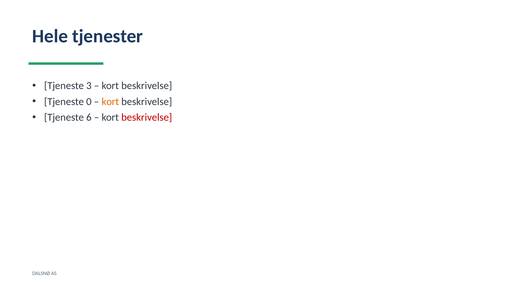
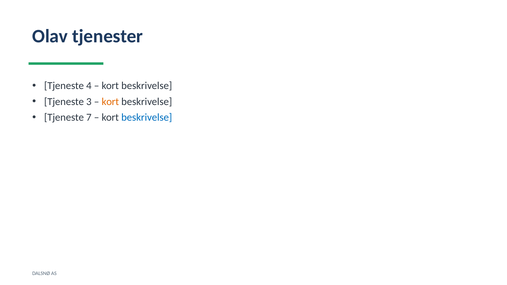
Hele: Hele -> Olav
3: 3 -> 4
0: 0 -> 3
6: 6 -> 7
beskrivelse at (147, 118) colour: red -> blue
